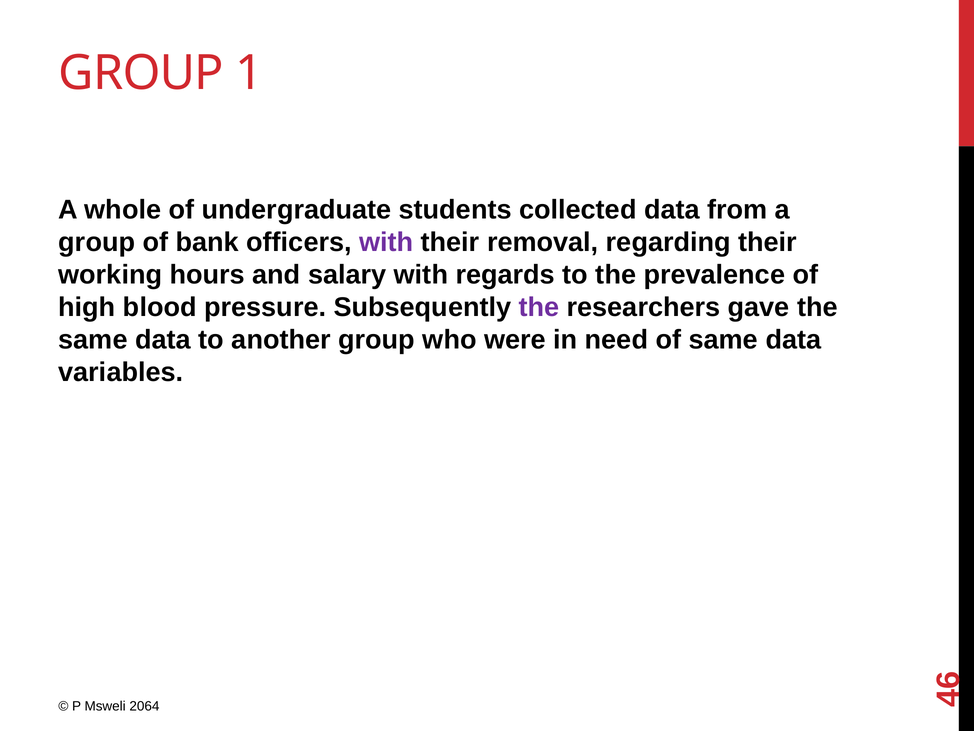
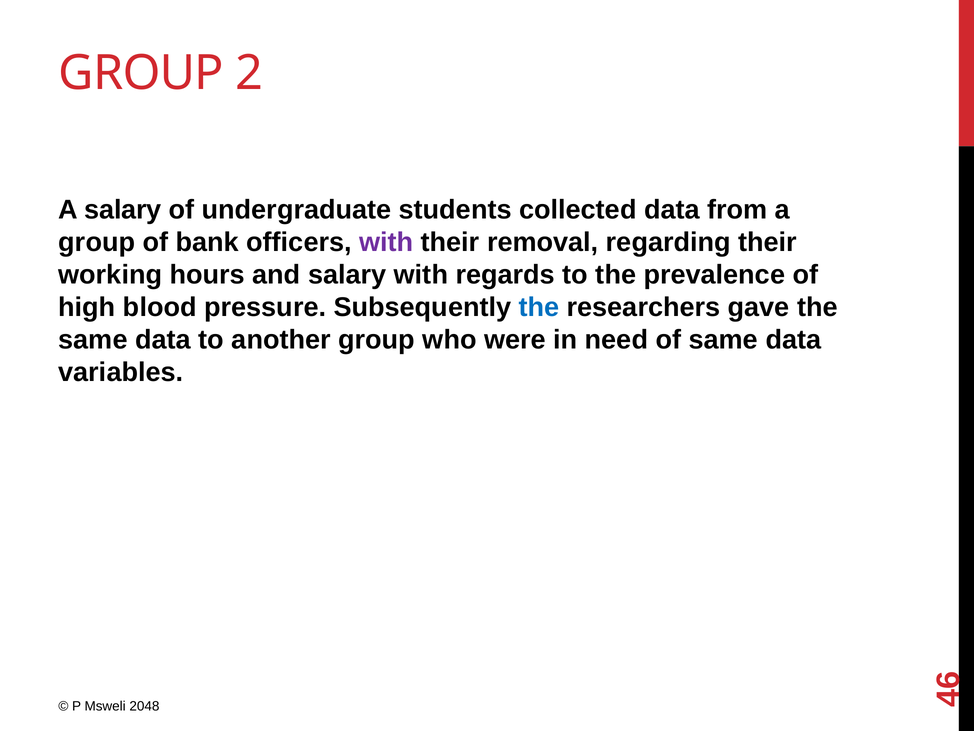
1: 1 -> 2
A whole: whole -> salary
the at (539, 307) colour: purple -> blue
2064: 2064 -> 2048
